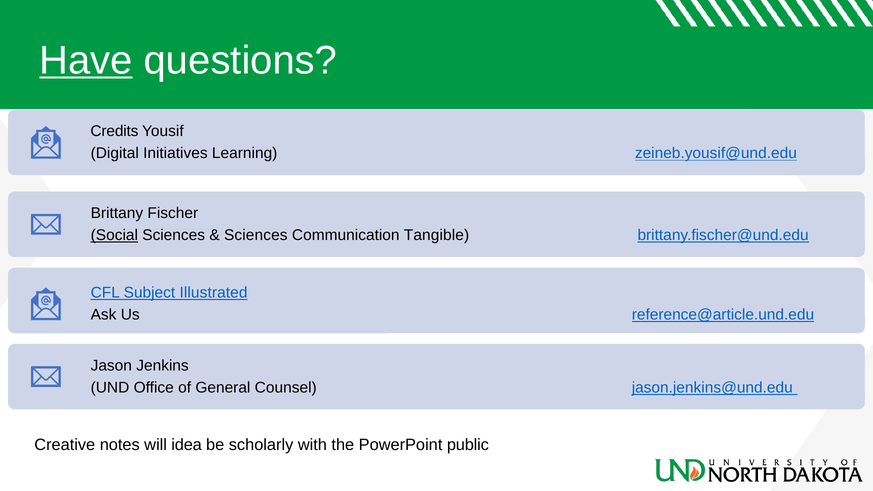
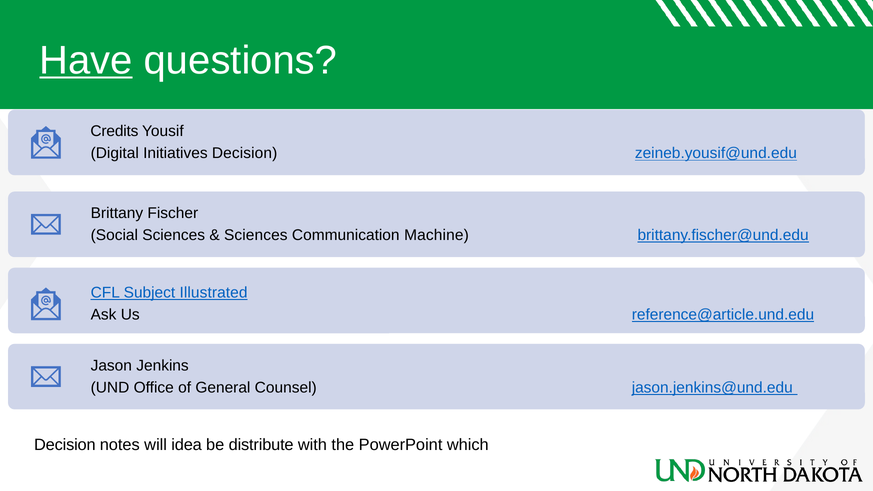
Initiatives Learning: Learning -> Decision
Social underline: present -> none
Tangible: Tangible -> Machine
Creative at (65, 445): Creative -> Decision
scholarly: scholarly -> distribute
public: public -> which
